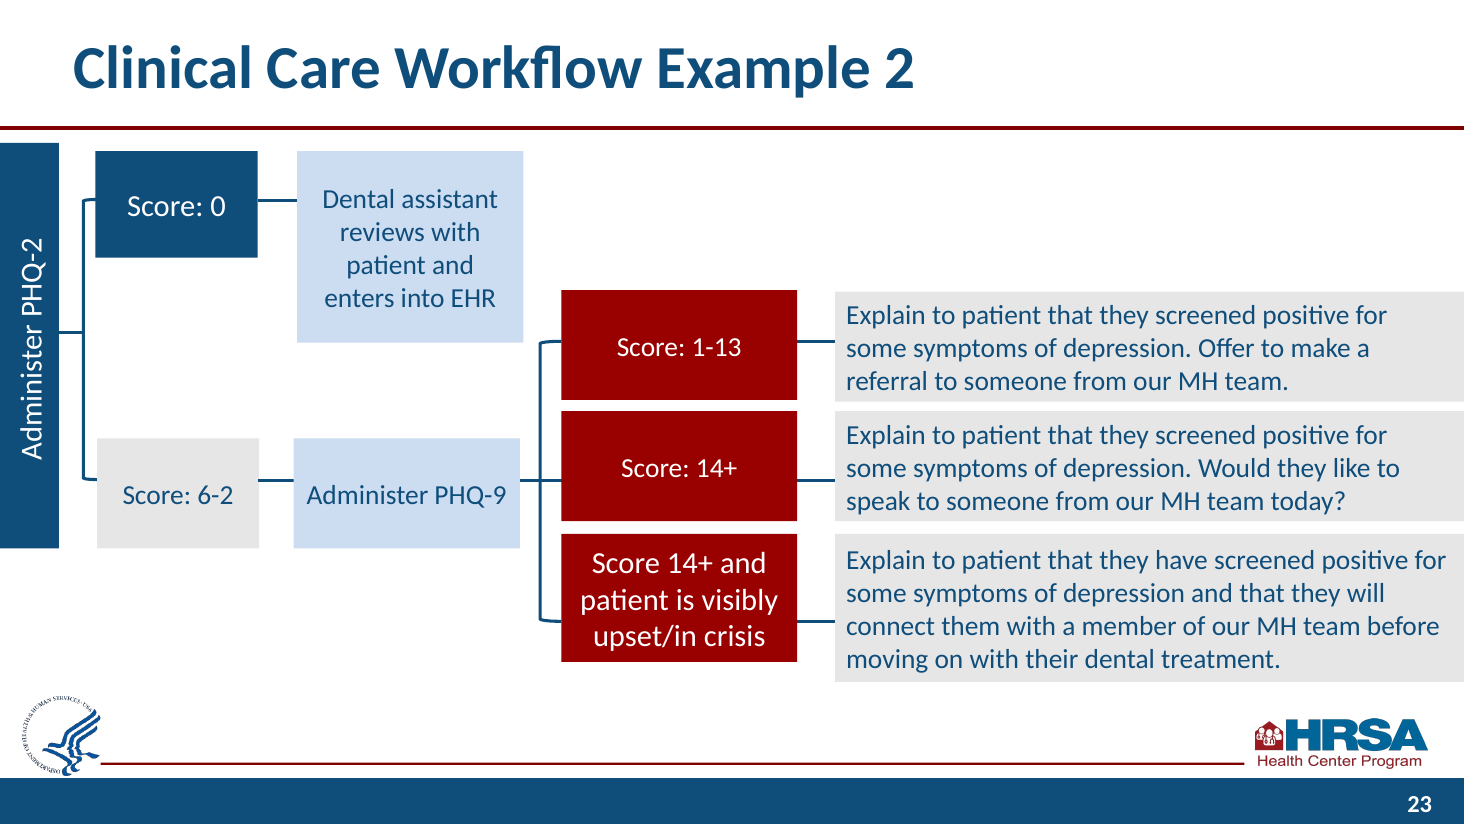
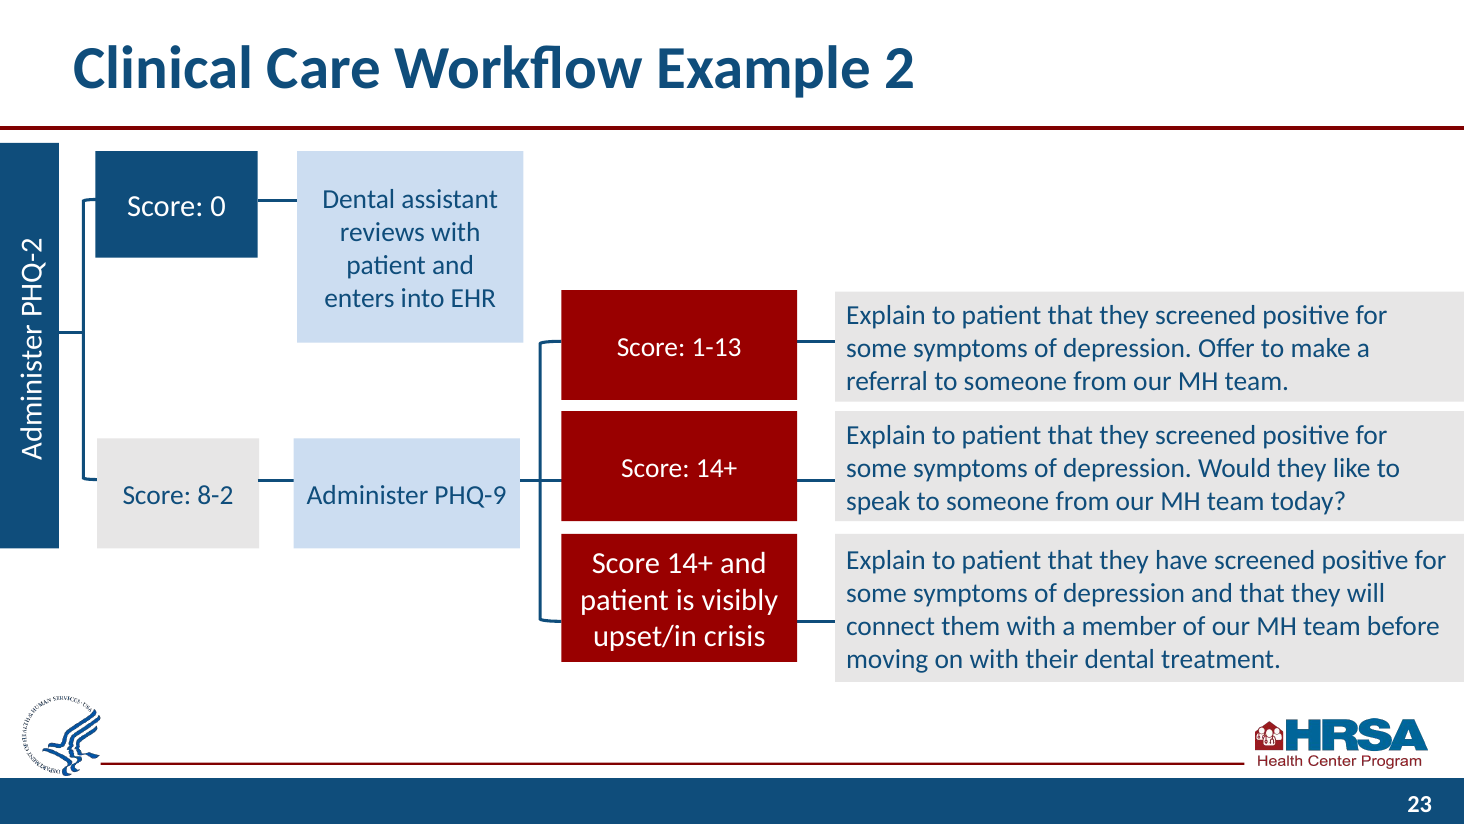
6-2: 6-2 -> 8-2
